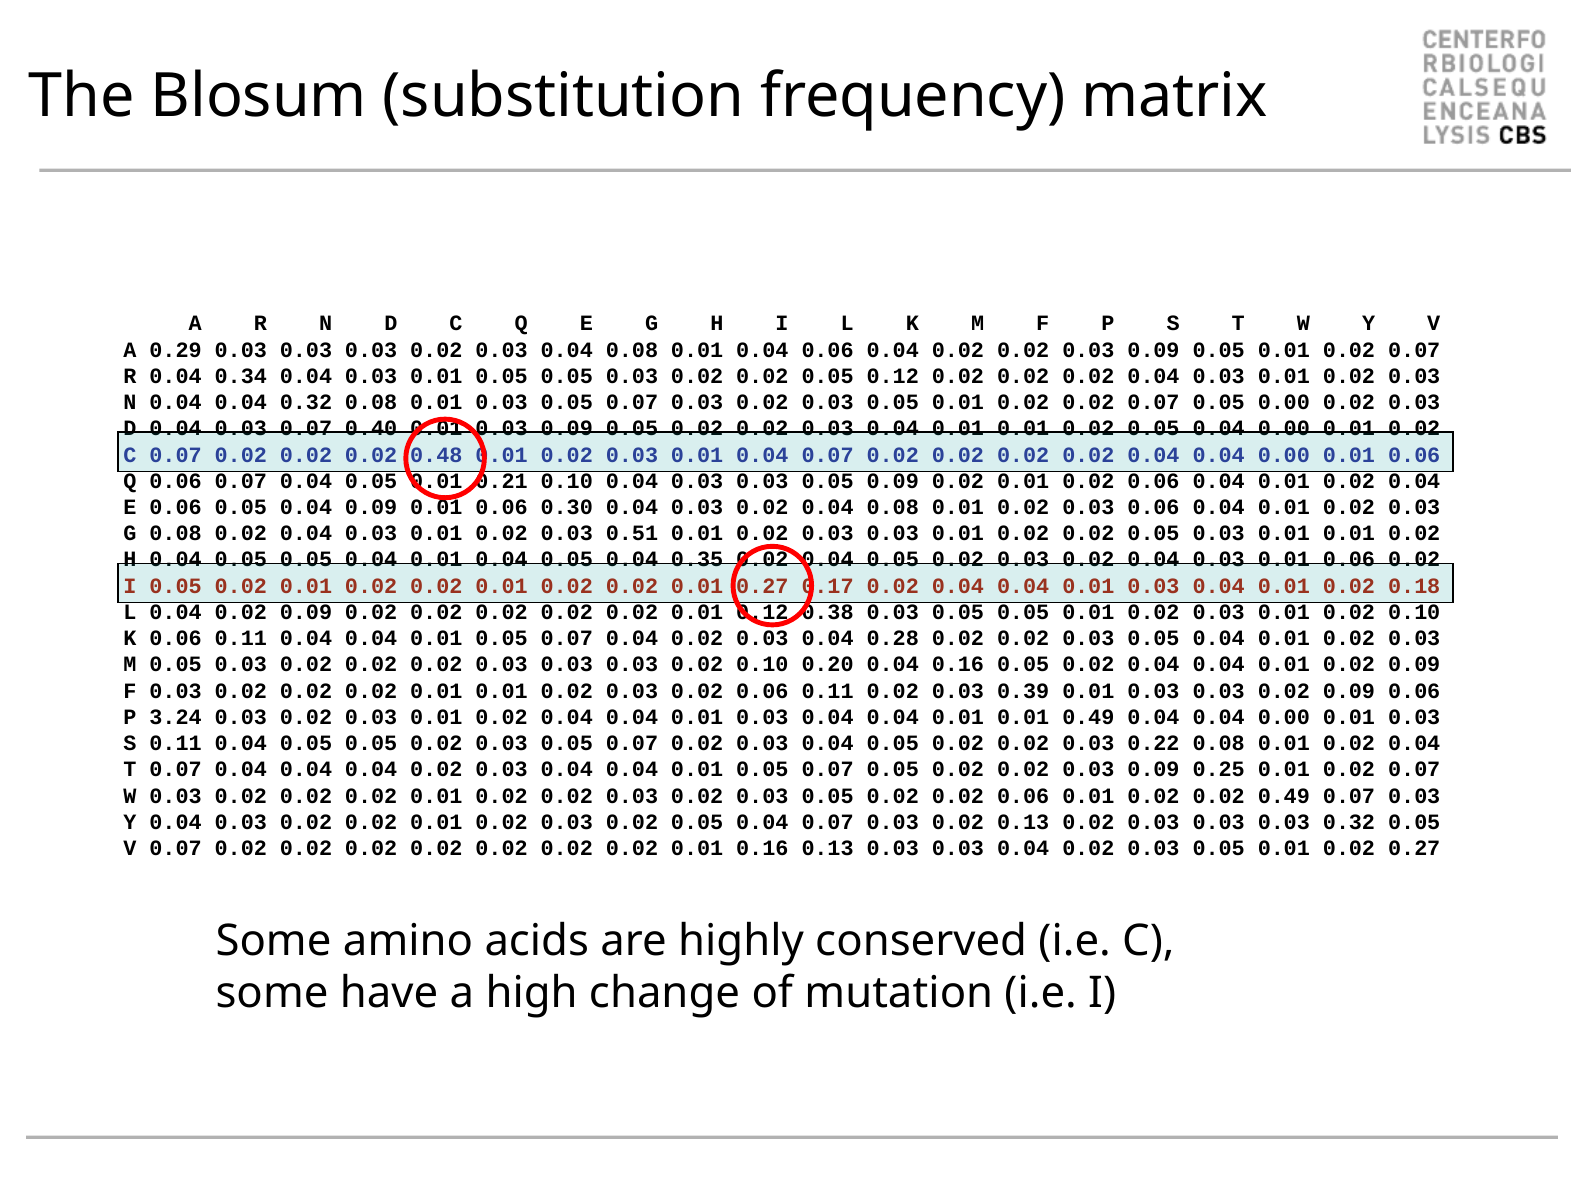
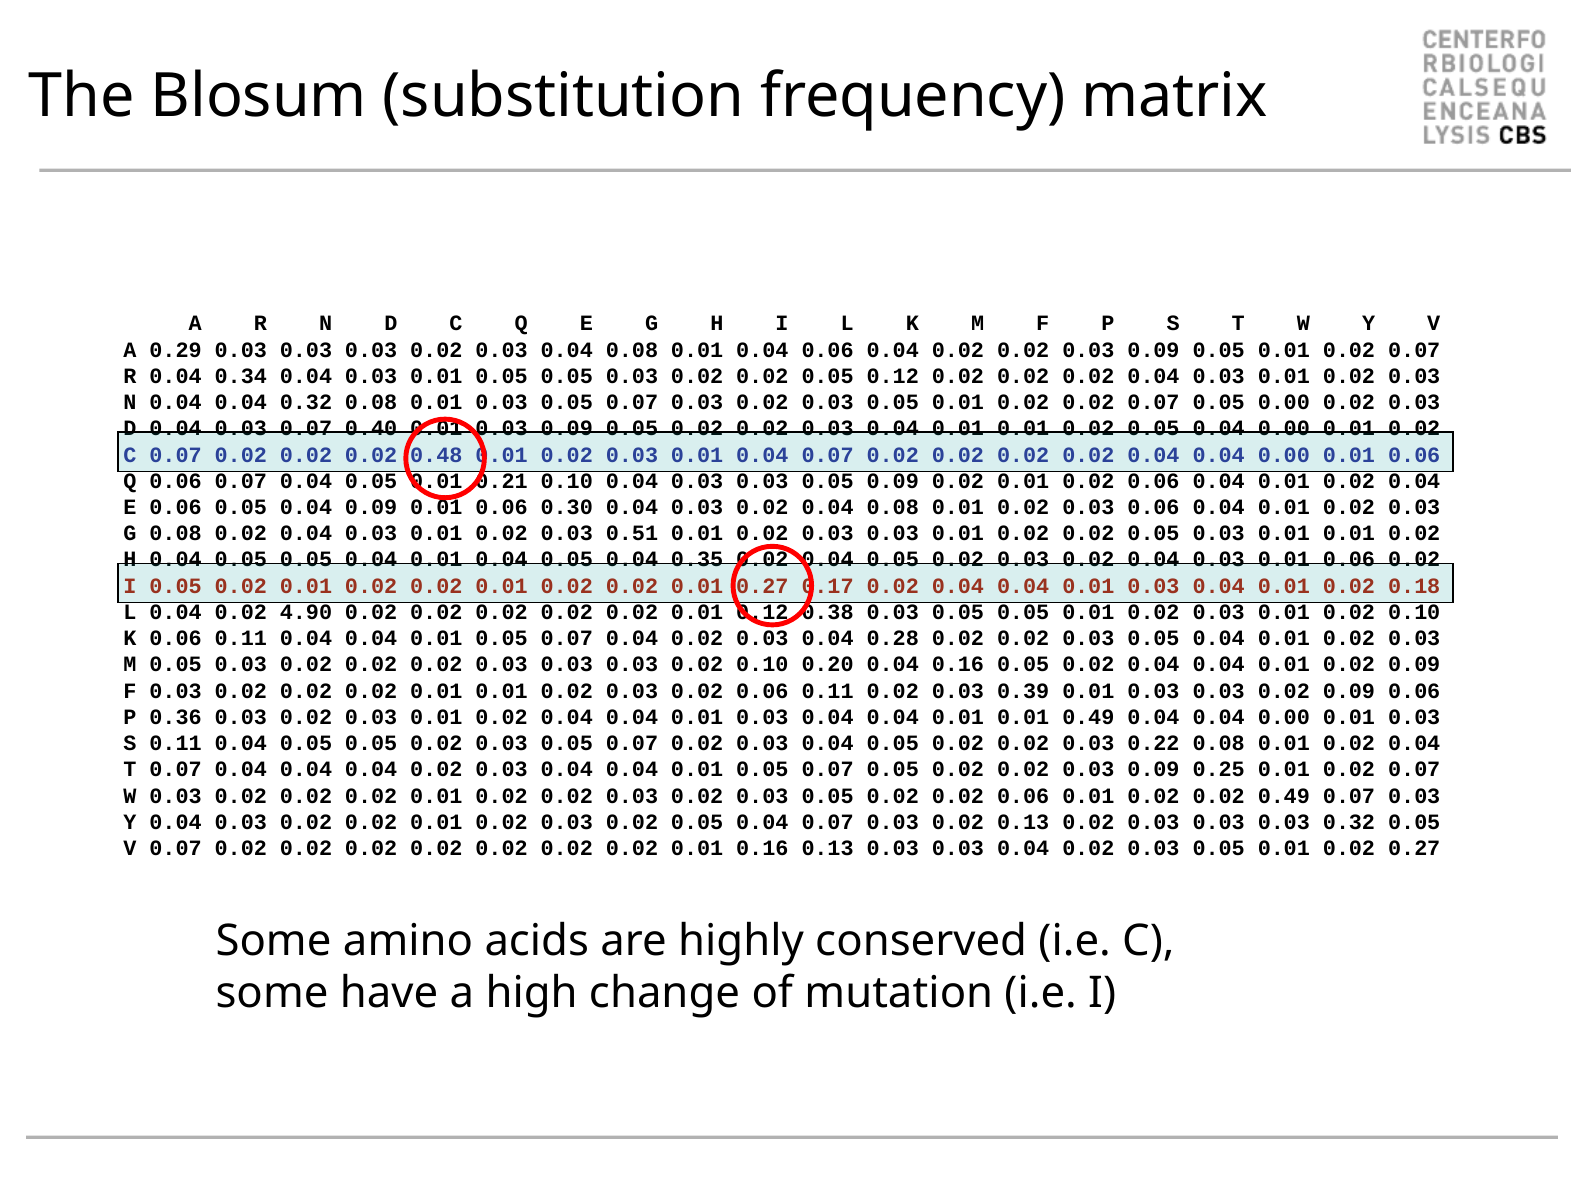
0.04 0.02 0.09: 0.09 -> 4.90
3.24: 3.24 -> 0.36
